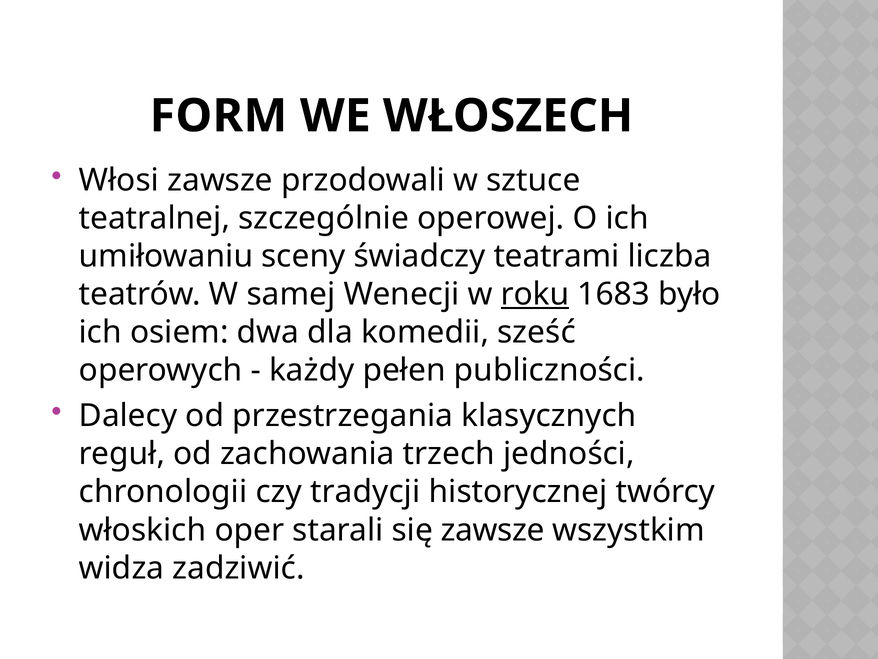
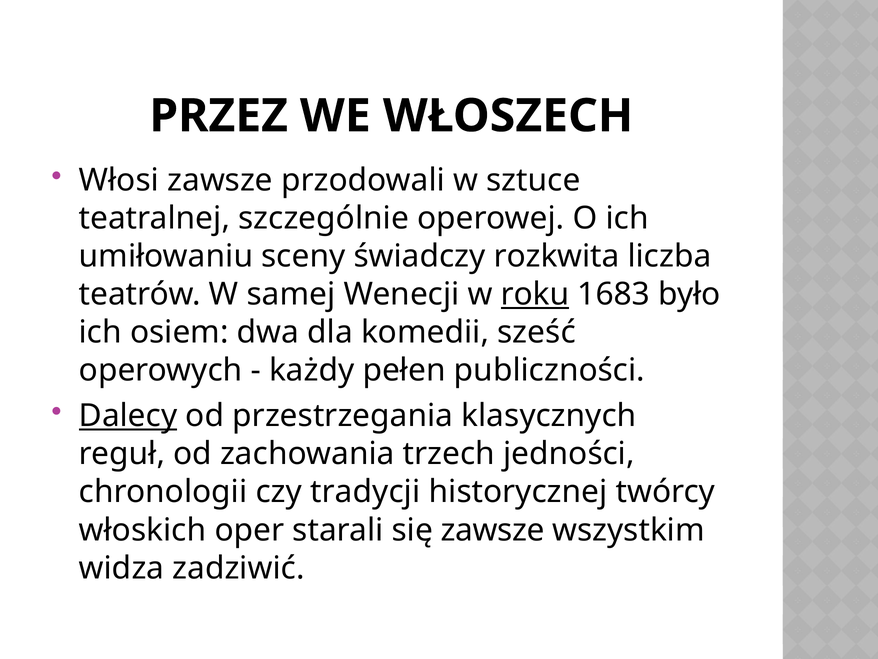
FORM: FORM -> PRZEZ
teatrami: teatrami -> rozkwita
Dalecy underline: none -> present
